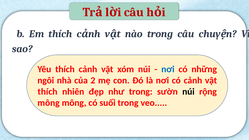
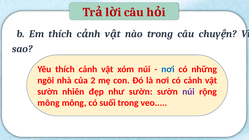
thích at (47, 92): thích -> sườn
như trong: trong -> sườn
núi at (188, 92) colour: black -> purple
